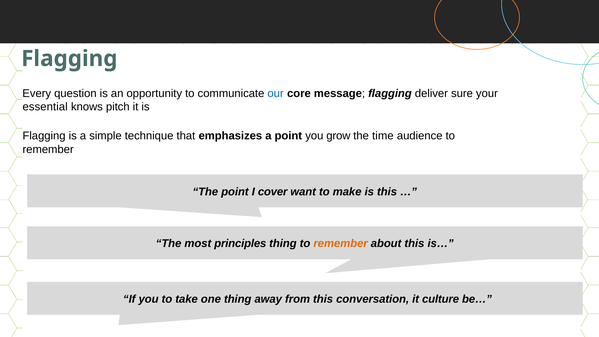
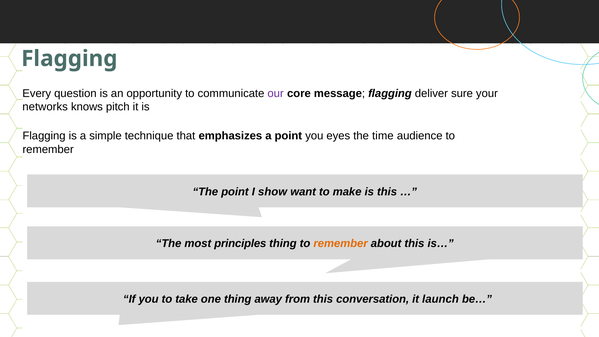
our colour: blue -> purple
essential: essential -> networks
grow: grow -> eyes
cover: cover -> show
culture: culture -> launch
